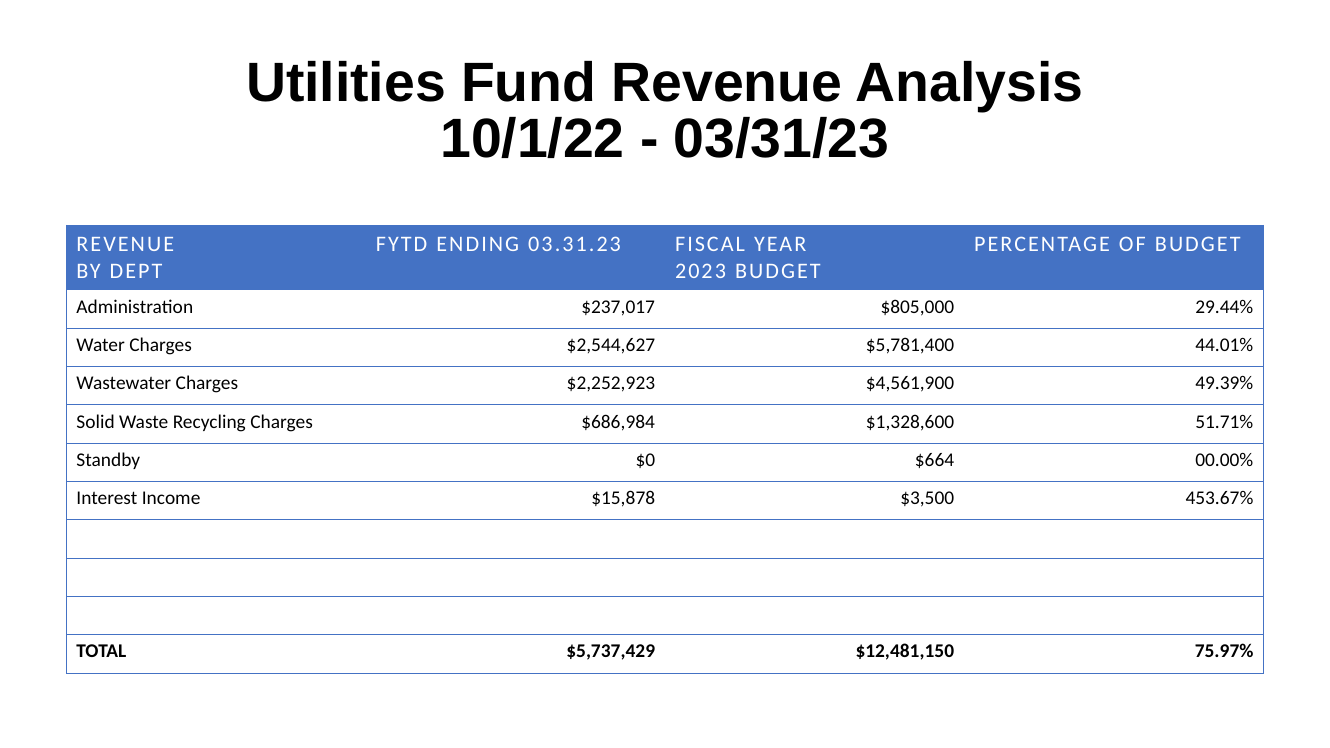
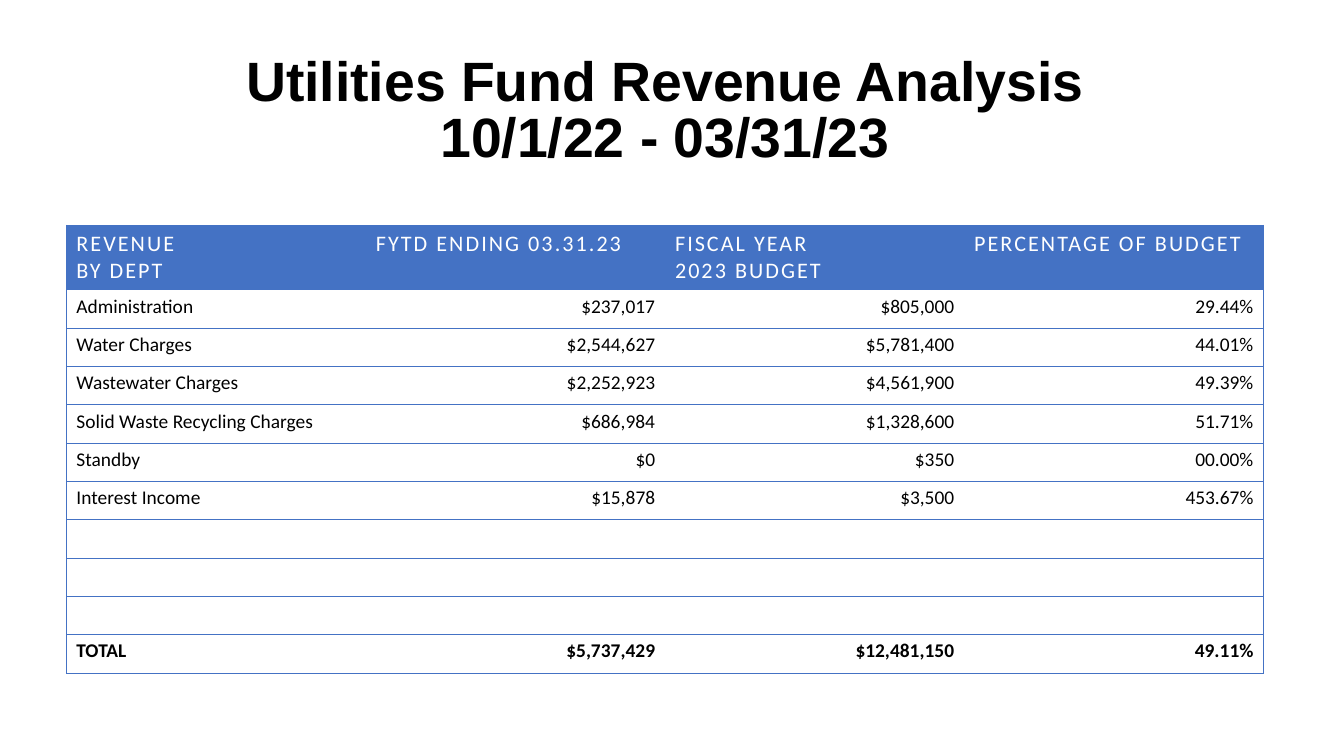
$664: $664 -> $350
75.97%: 75.97% -> 49.11%
